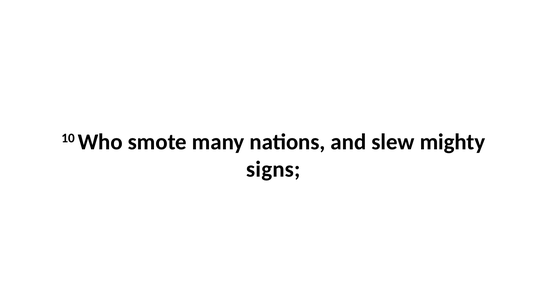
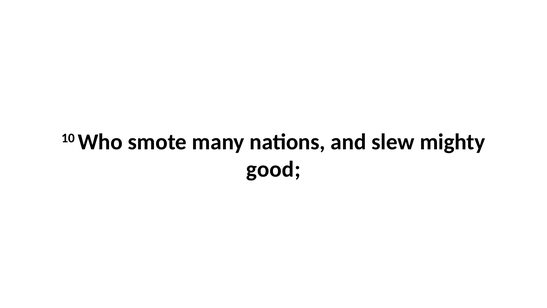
signs: signs -> good
